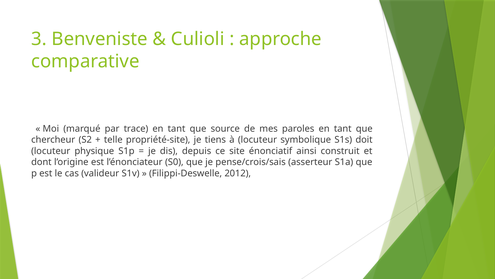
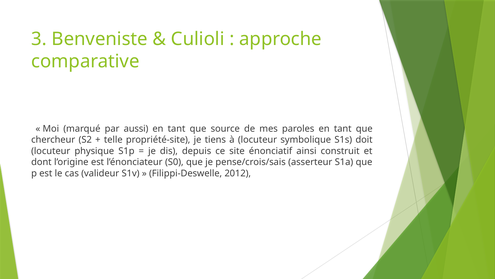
trace: trace -> aussi
